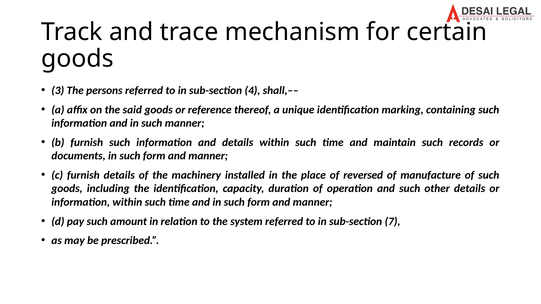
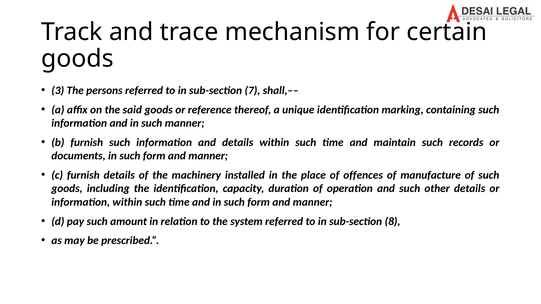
4: 4 -> 7
reversed: reversed -> offences
7: 7 -> 8
